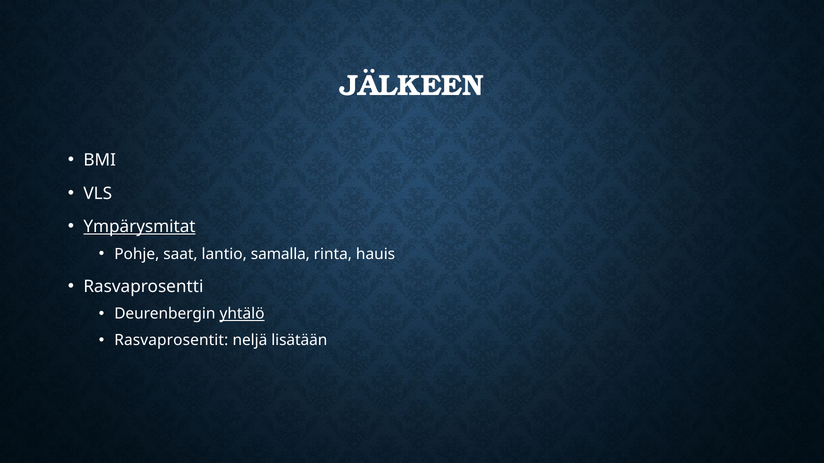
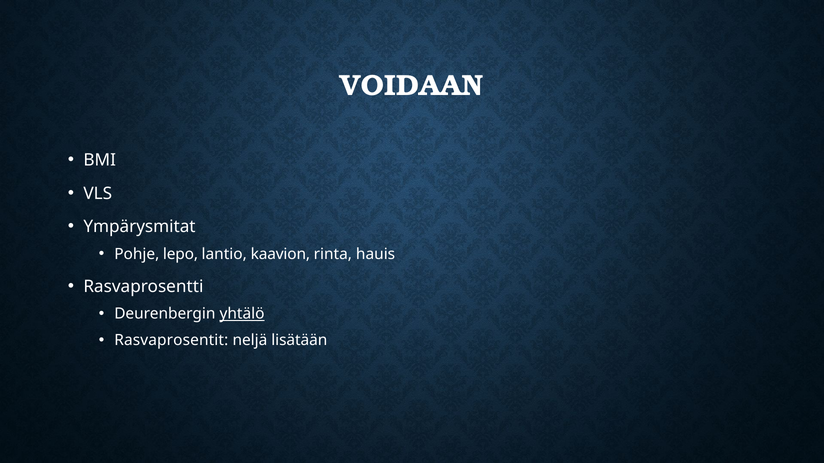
JÄLKEEN: JÄLKEEN -> VOIDAAN
Ympärysmitat underline: present -> none
saat: saat -> lepo
samalla: samalla -> kaavion
